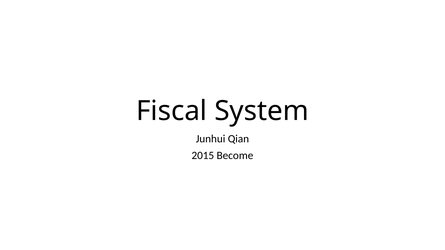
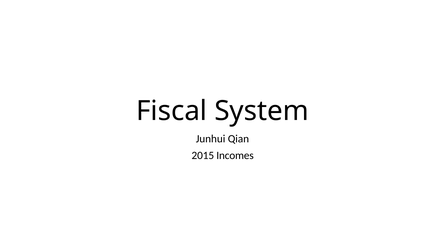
Become: Become -> Incomes
